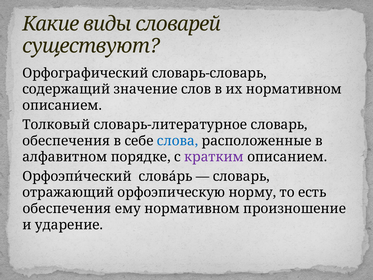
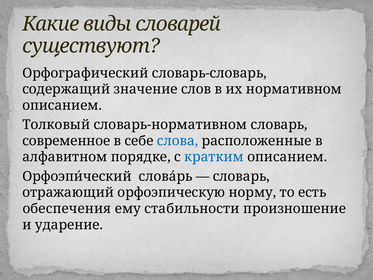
словарь-литературное: словарь-литературное -> словарь-нормативном
обеспечения at (66, 141): обеспечения -> современное
кратким colour: purple -> blue
ему нормативном: нормативном -> стабильности
